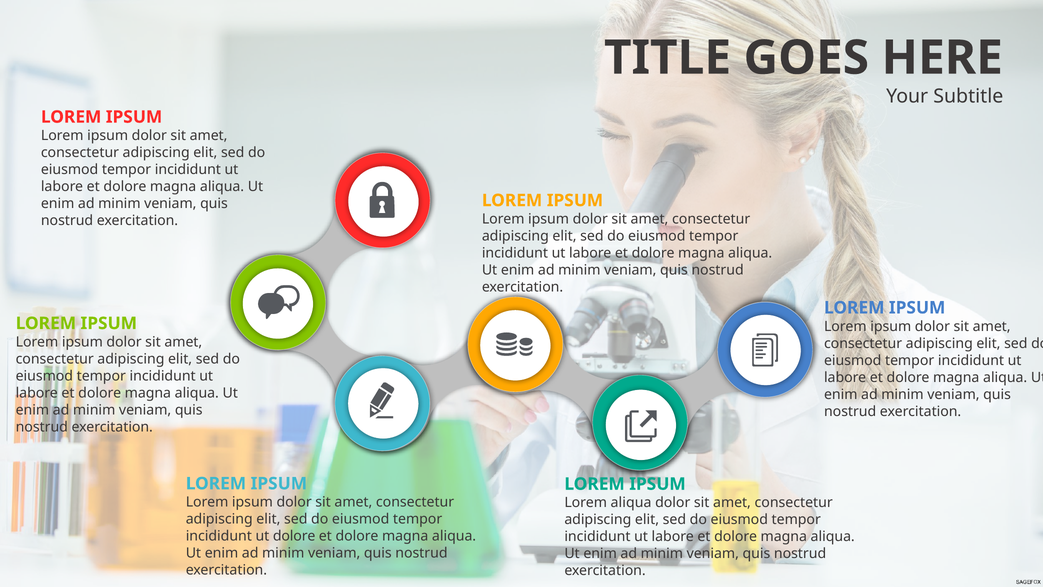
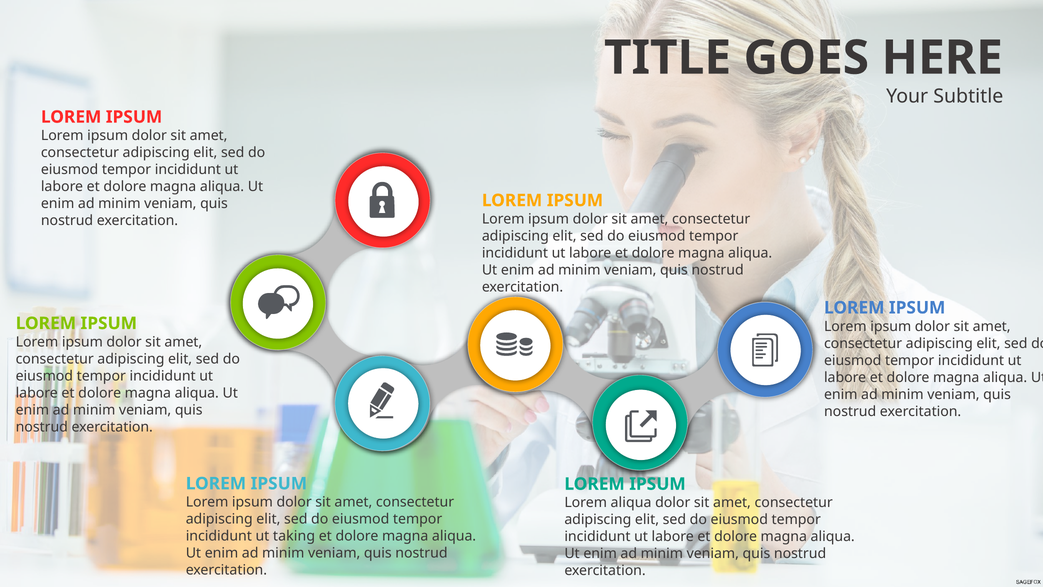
ut dolore: dolore -> taking
